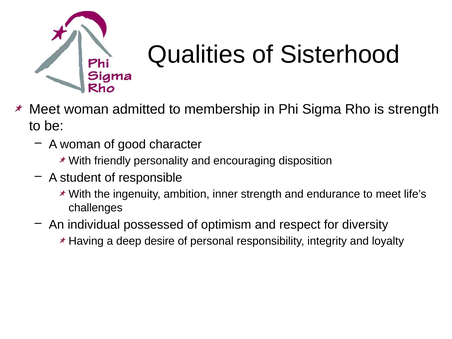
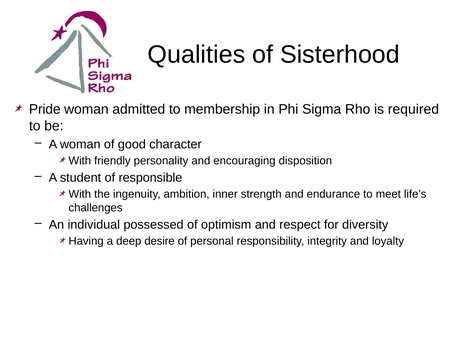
Meet at (45, 109): Meet -> Pride
is strength: strength -> required
